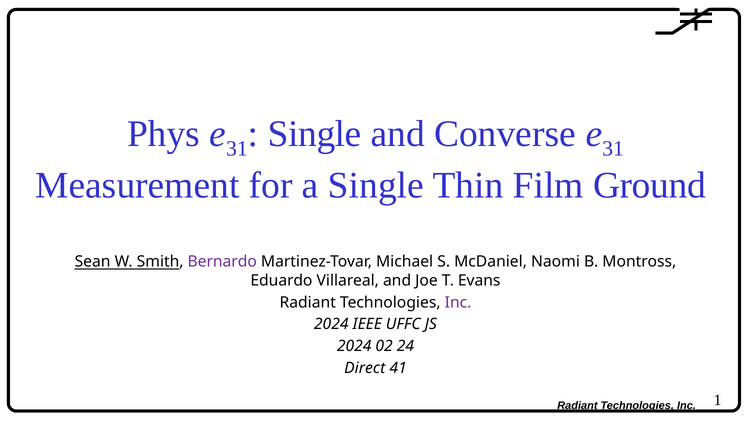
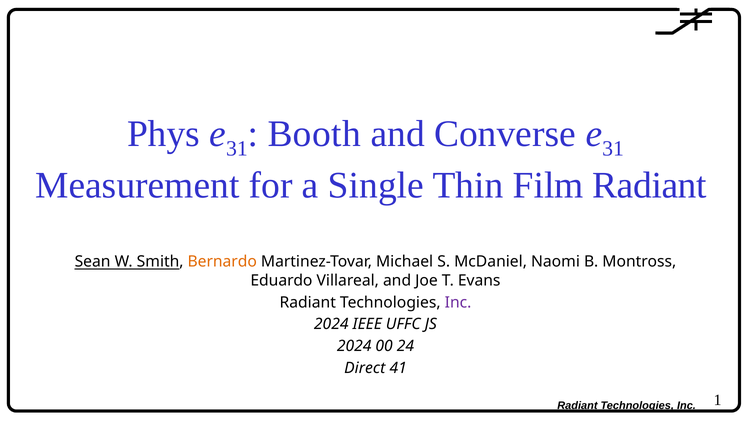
Single at (315, 134): Single -> Booth
Film Ground: Ground -> Radiant
Bernardo colour: purple -> orange
02: 02 -> 00
